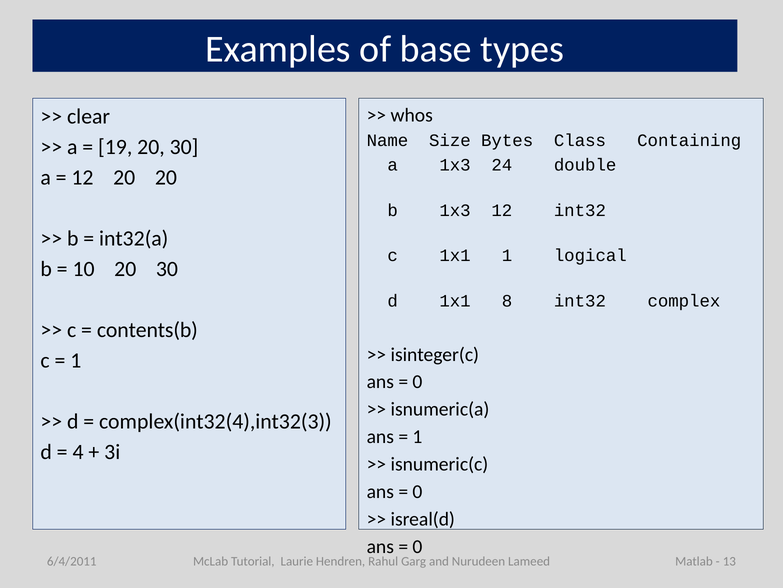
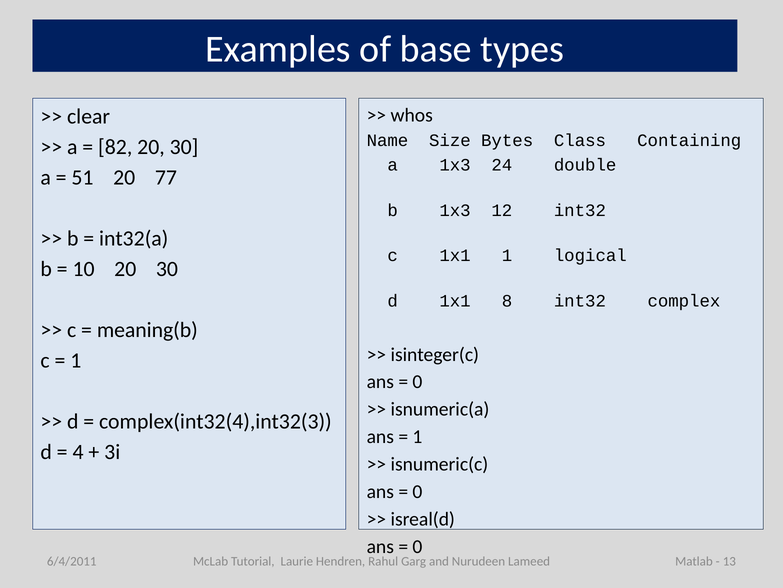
19: 19 -> 82
12 at (82, 177): 12 -> 51
20 20: 20 -> 77
contents(b: contents(b -> meaning(b
